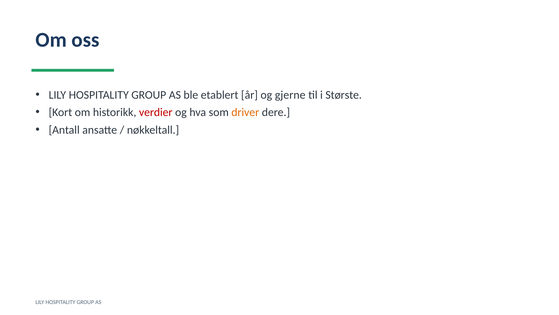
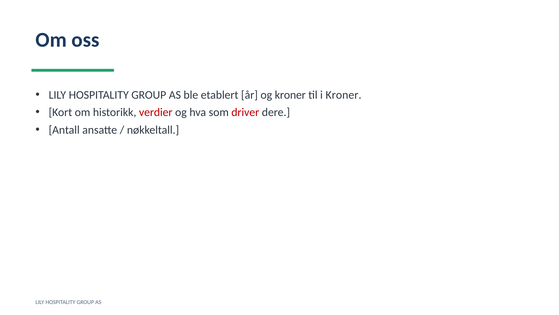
og gjerne: gjerne -> kroner
i Største: Største -> Kroner
driver colour: orange -> red
